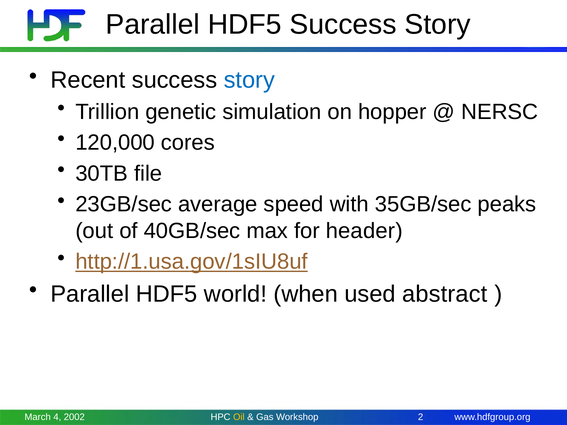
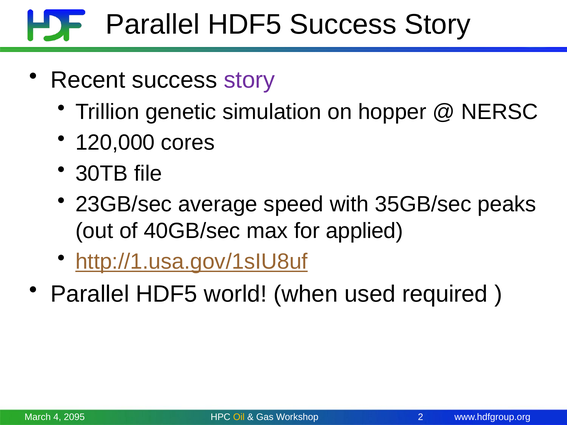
story at (249, 80) colour: blue -> purple
header: header -> applied
abstract: abstract -> required
2002: 2002 -> 2095
